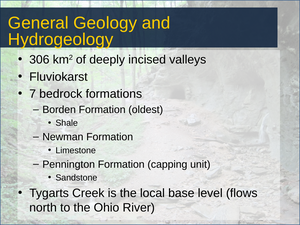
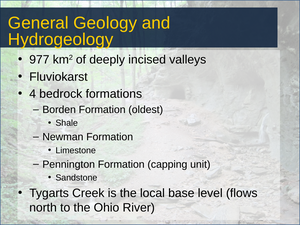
306: 306 -> 977
7: 7 -> 4
